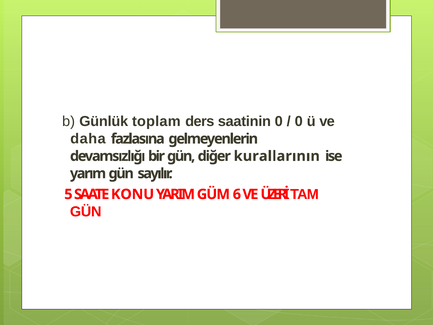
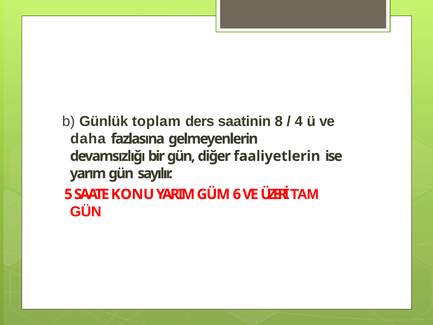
saatinin 0: 0 -> 8
0 at (299, 121): 0 -> 4
kurallarının: kurallarının -> faaliyetlerin
